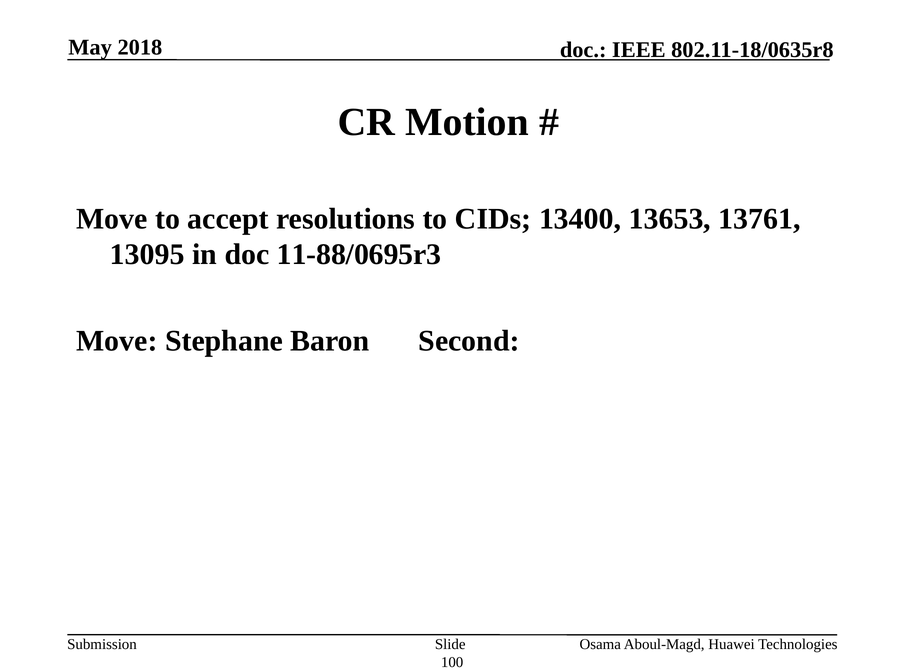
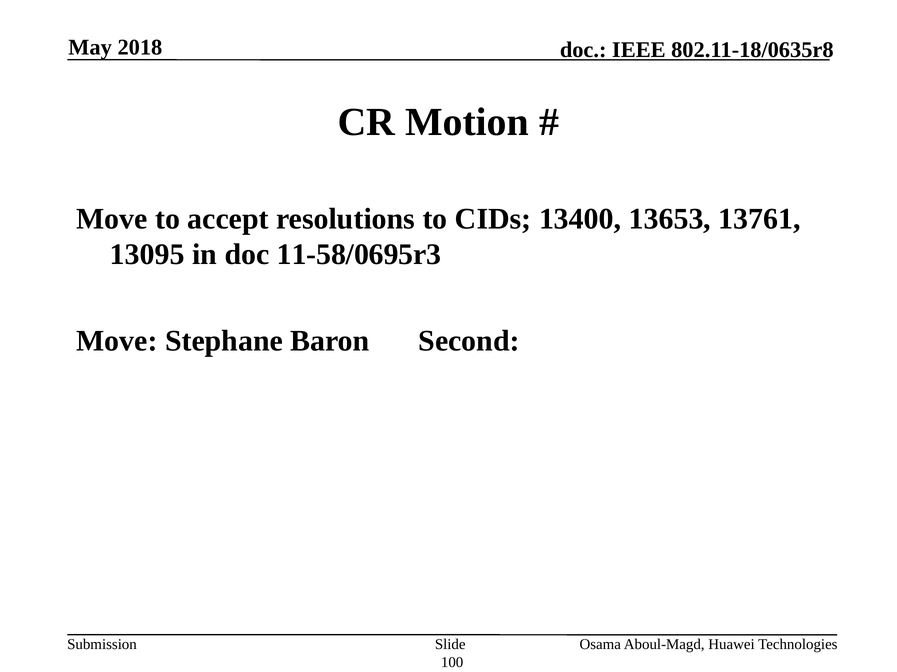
11-88/0695r3: 11-88/0695r3 -> 11-58/0695r3
